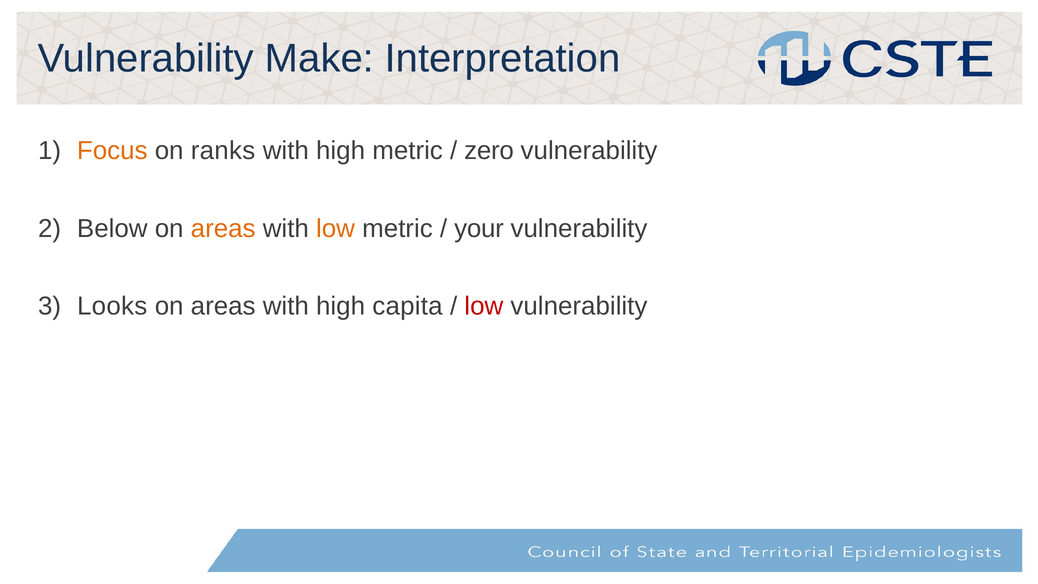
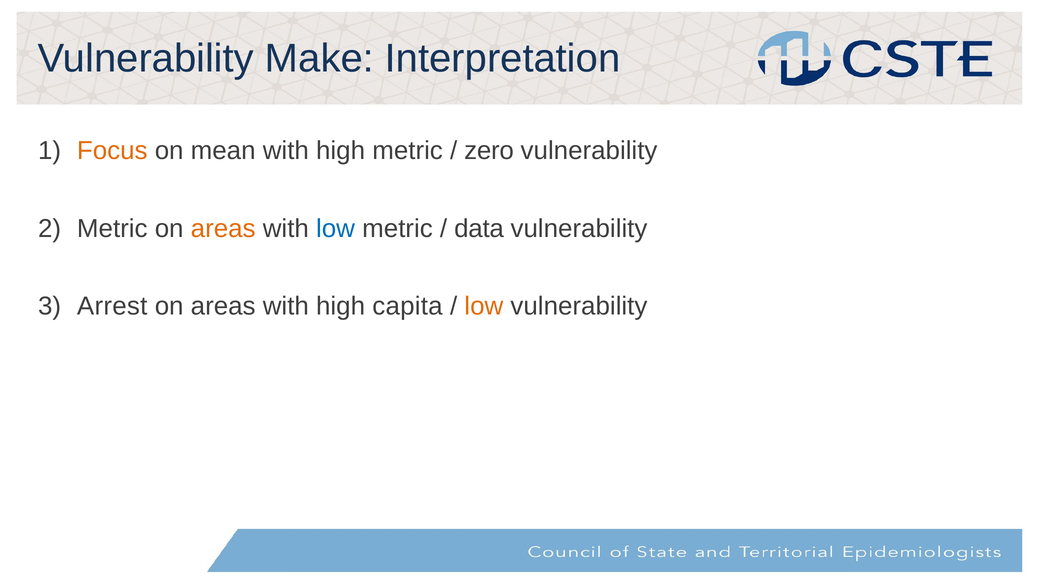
ranks: ranks -> mean
Below at (112, 229): Below -> Metric
low at (335, 229) colour: orange -> blue
your: your -> data
Looks: Looks -> Arrest
low at (484, 306) colour: red -> orange
